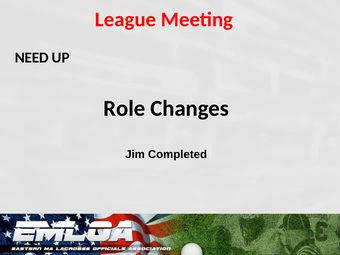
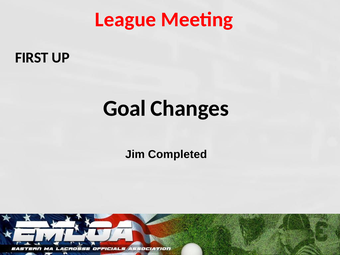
NEED: NEED -> FIRST
Role: Role -> Goal
